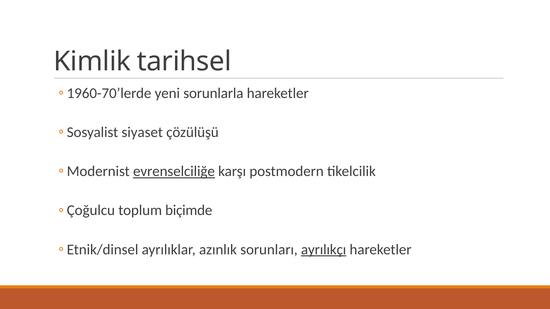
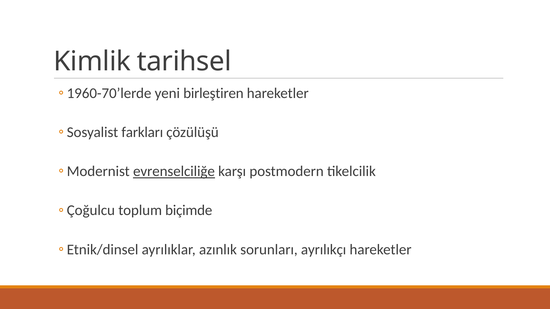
sorunlarla: sorunlarla -> birleştiren
siyaset: siyaset -> farkları
ayrılıkçı underline: present -> none
